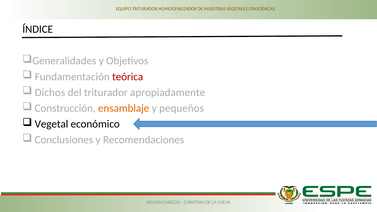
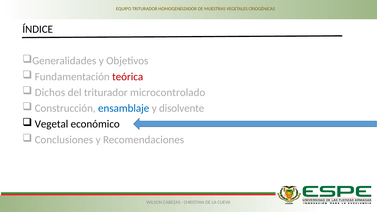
apropiadamente: apropiadamente -> microcontrolado
ensamblaje colour: orange -> blue
pequeños: pequeños -> disolvente
